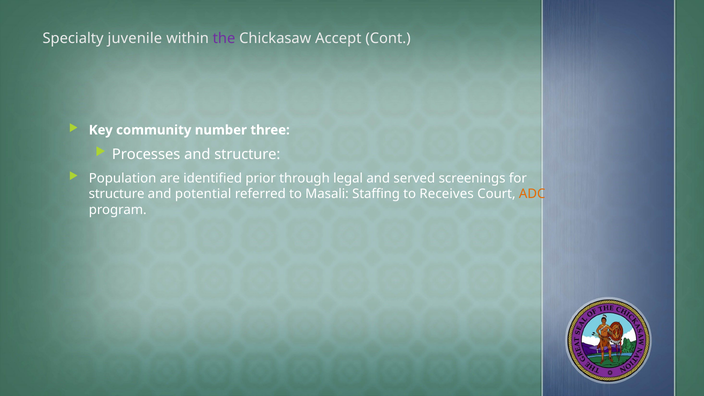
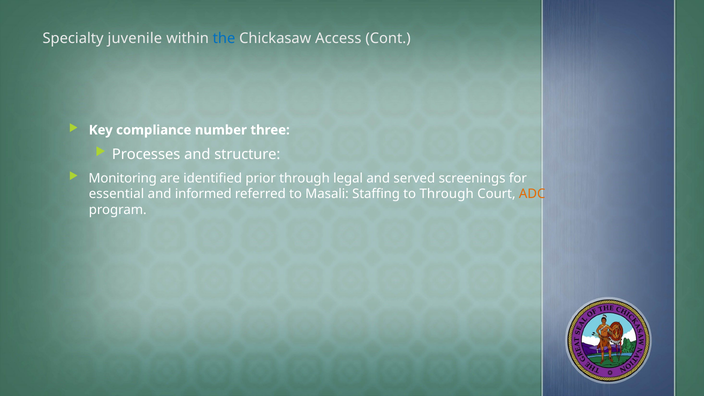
the colour: purple -> blue
Accept: Accept -> Access
community: community -> compliance
Population: Population -> Monitoring
structure at (117, 194): structure -> essential
potential: potential -> informed
to Receives: Receives -> Through
